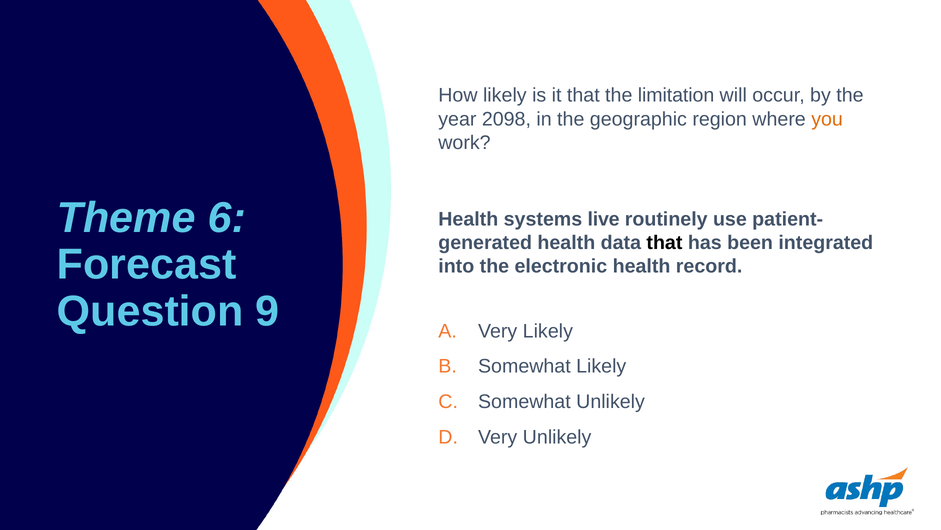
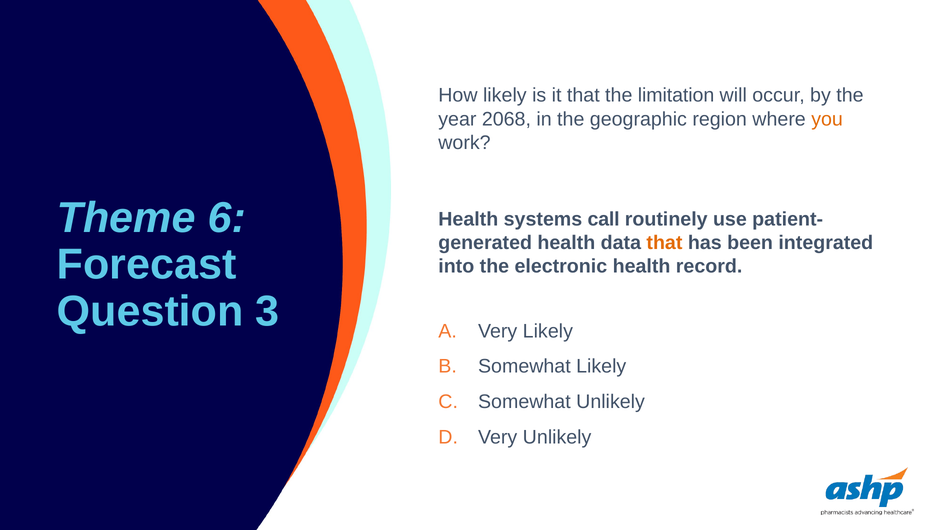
2098: 2098 -> 2068
live: live -> call
that at (664, 242) colour: black -> orange
9: 9 -> 3
